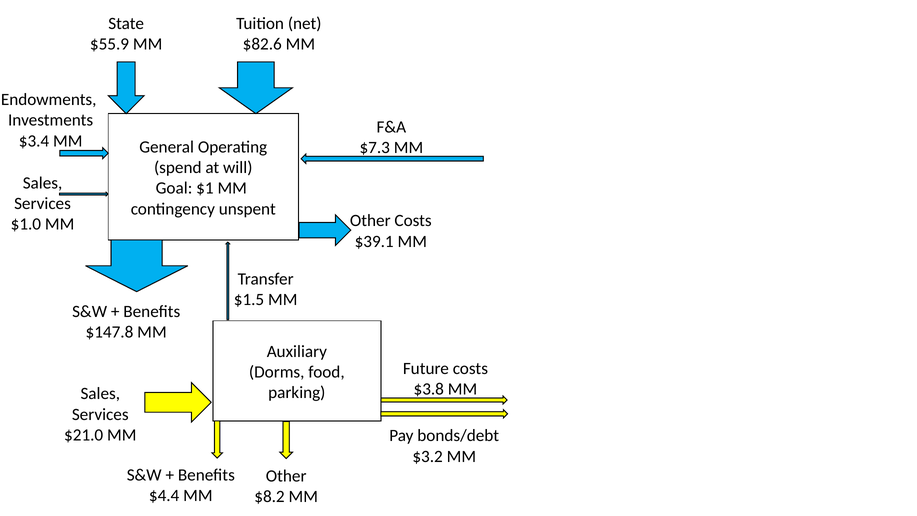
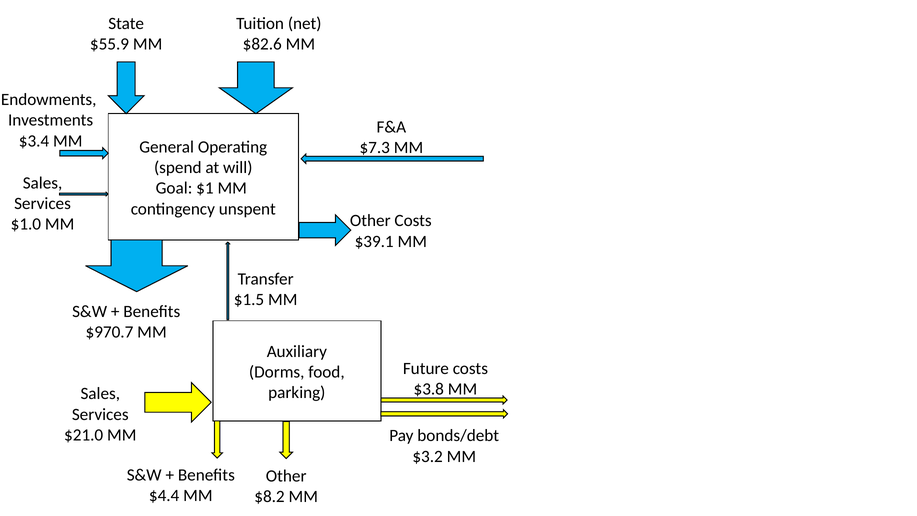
$147.8: $147.8 -> $970.7
